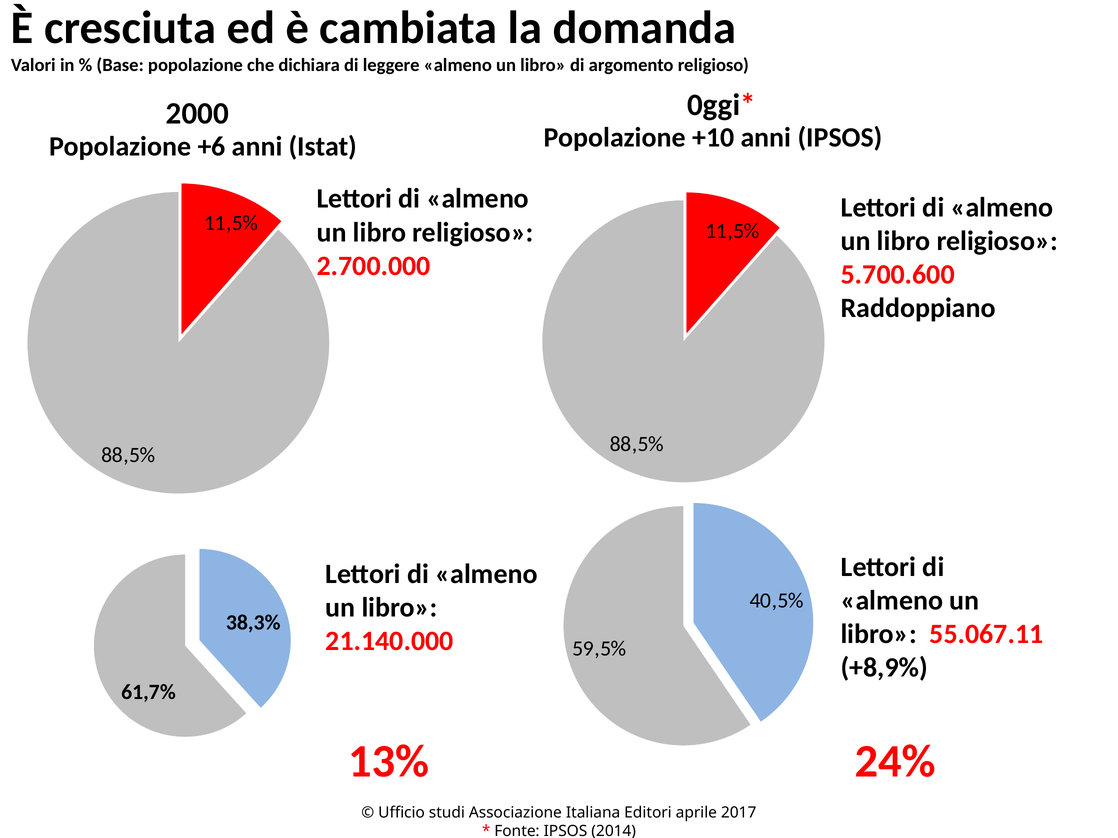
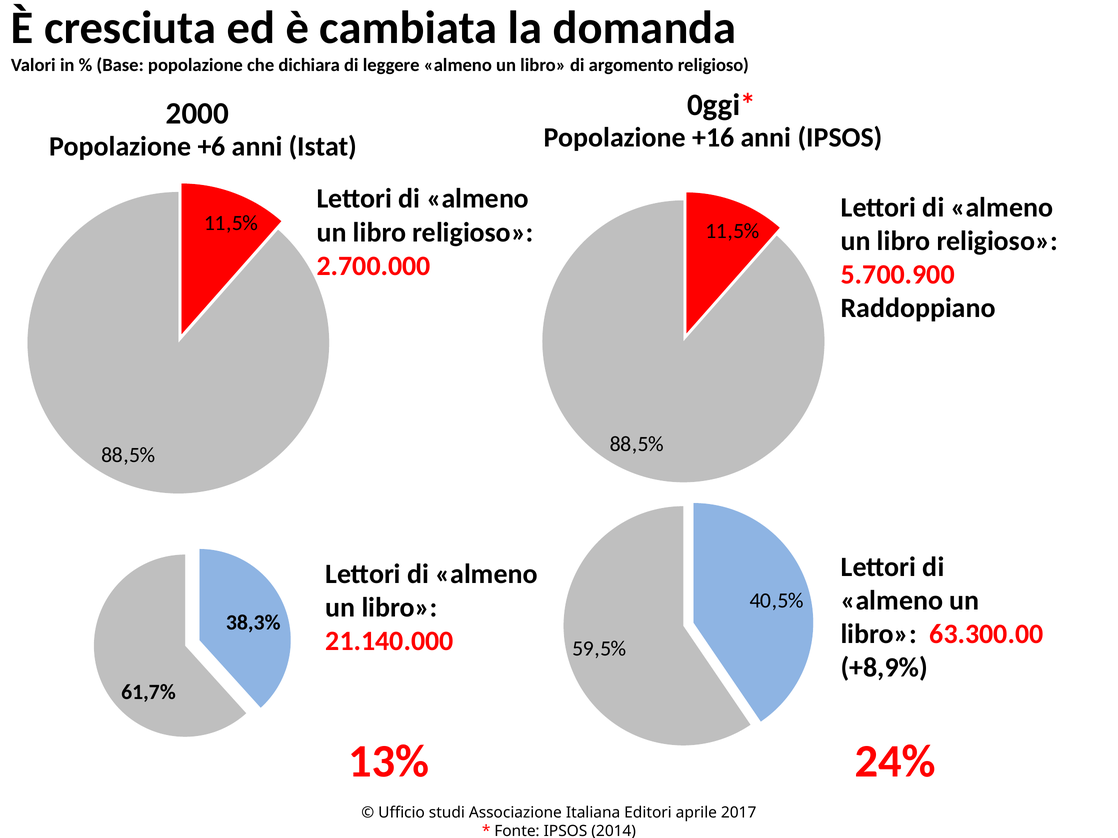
+10: +10 -> +16
5.700.600: 5.700.600 -> 5.700.900
55.067.11: 55.067.11 -> 63.300.00
